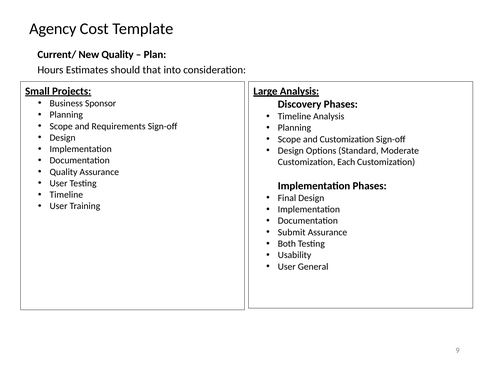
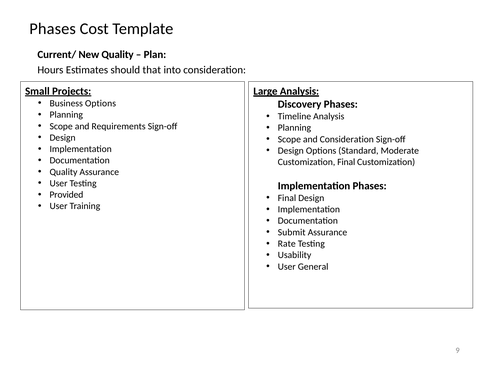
Agency at (53, 29): Agency -> Phases
Business Sponsor: Sponsor -> Options
and Customization: Customization -> Consideration
Customization Each: Each -> Final
Timeline at (66, 195): Timeline -> Provided
Both: Both -> Rate
